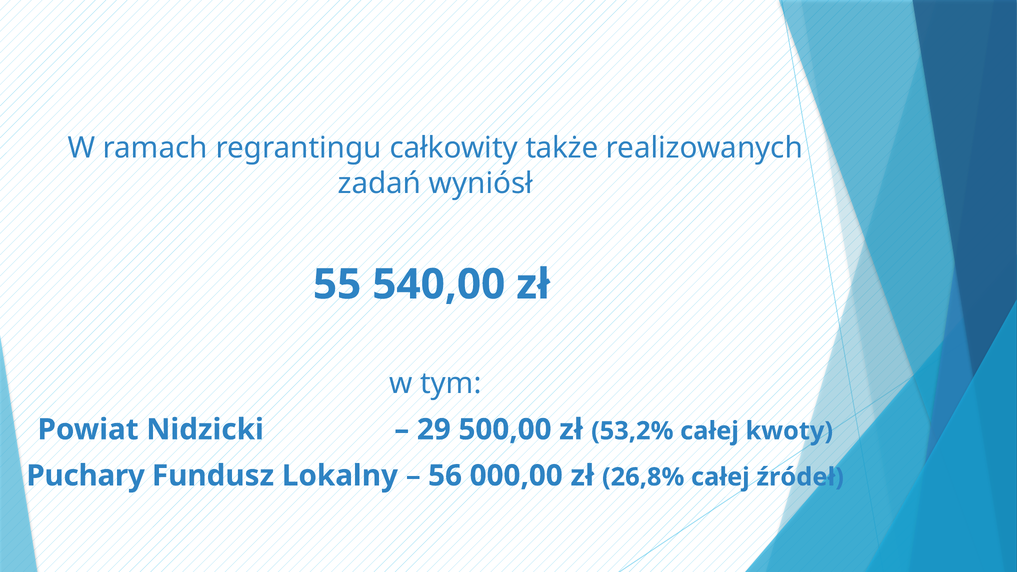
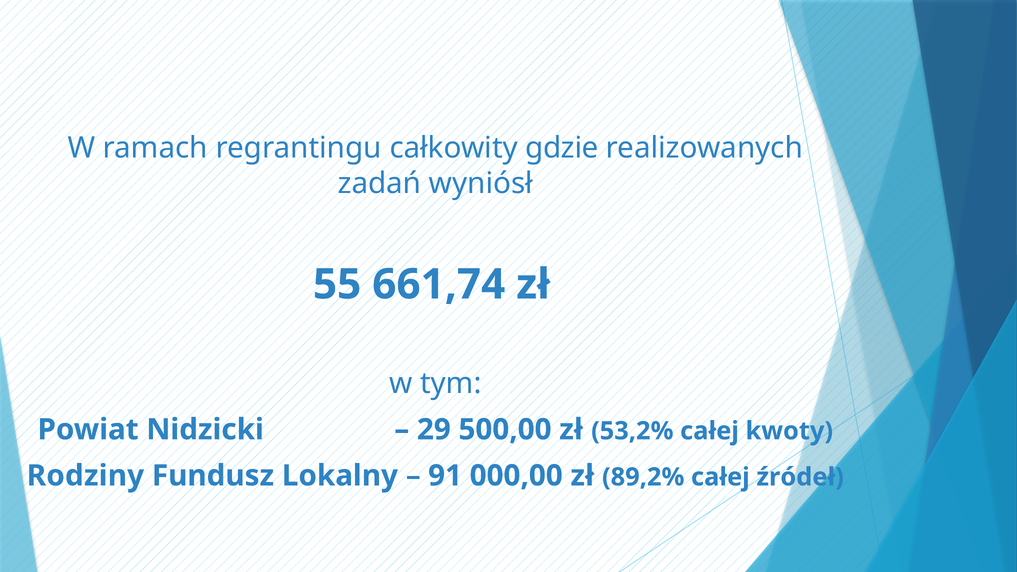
także: także -> gdzie
540,00: 540,00 -> 661,74
Puchary: Puchary -> Rodziny
56: 56 -> 91
26,8%: 26,8% -> 89,2%
